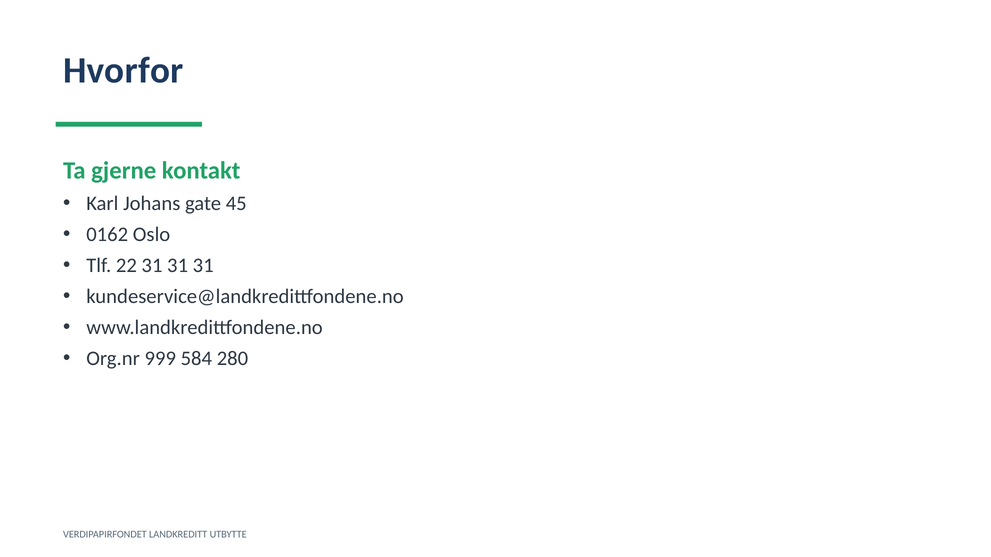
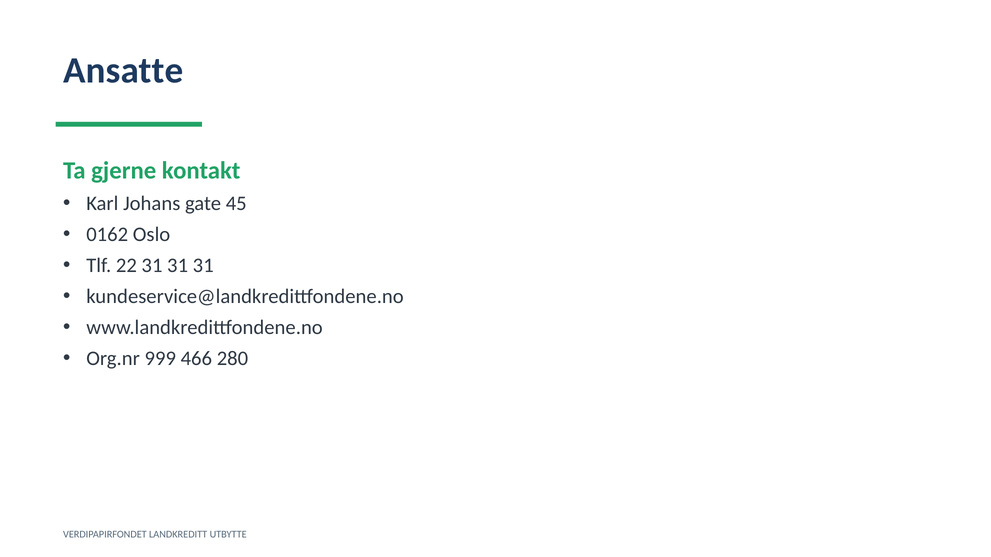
Hvorfor: Hvorfor -> Ansatte
584: 584 -> 466
